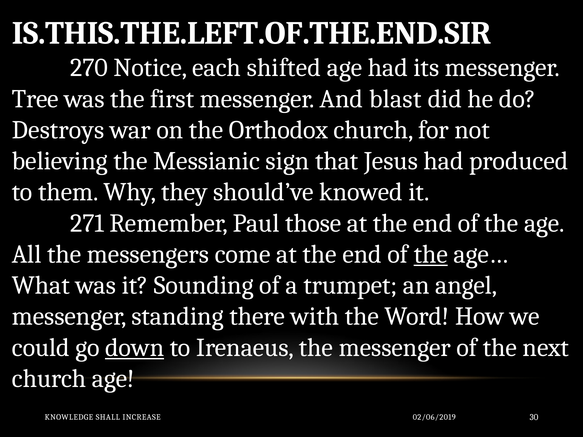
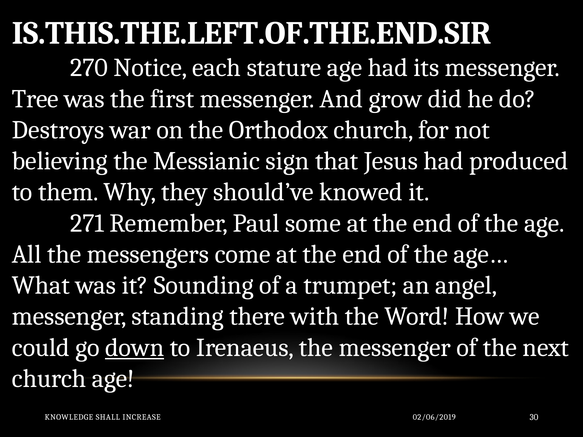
shifted: shifted -> stature
blast: blast -> grow
those: those -> some
the at (431, 254) underline: present -> none
